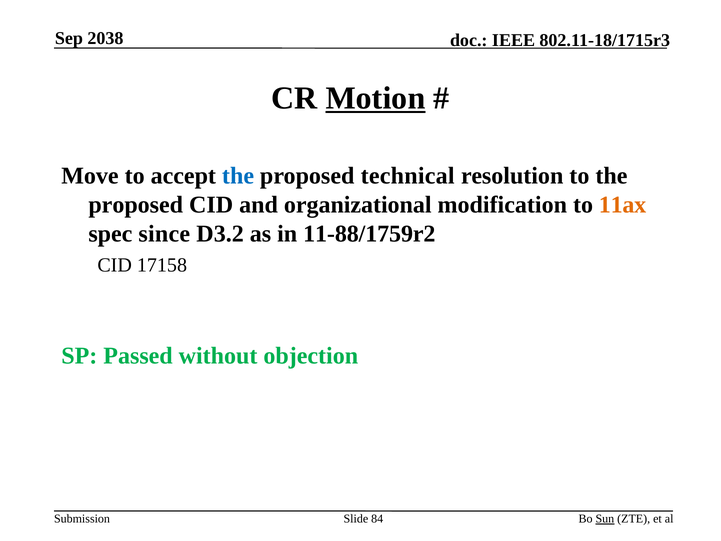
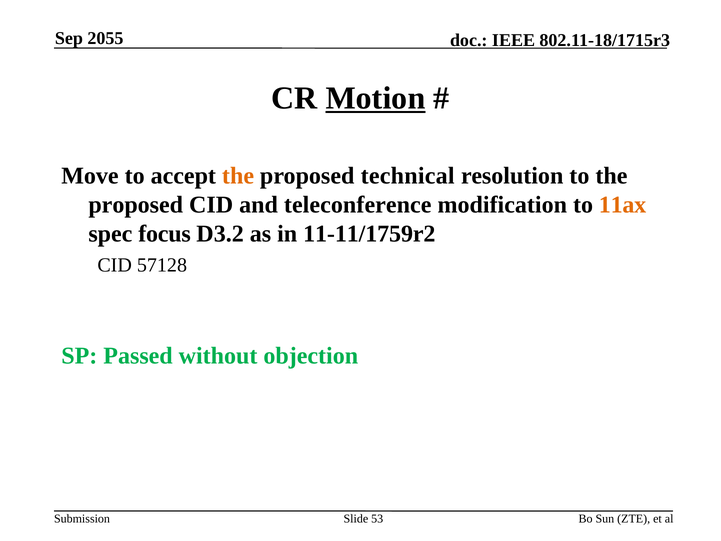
2038: 2038 -> 2055
the at (238, 176) colour: blue -> orange
organizational: organizational -> teleconference
since: since -> focus
11-88/1759r2: 11-88/1759r2 -> 11-11/1759r2
17158: 17158 -> 57128
84: 84 -> 53
Sun underline: present -> none
